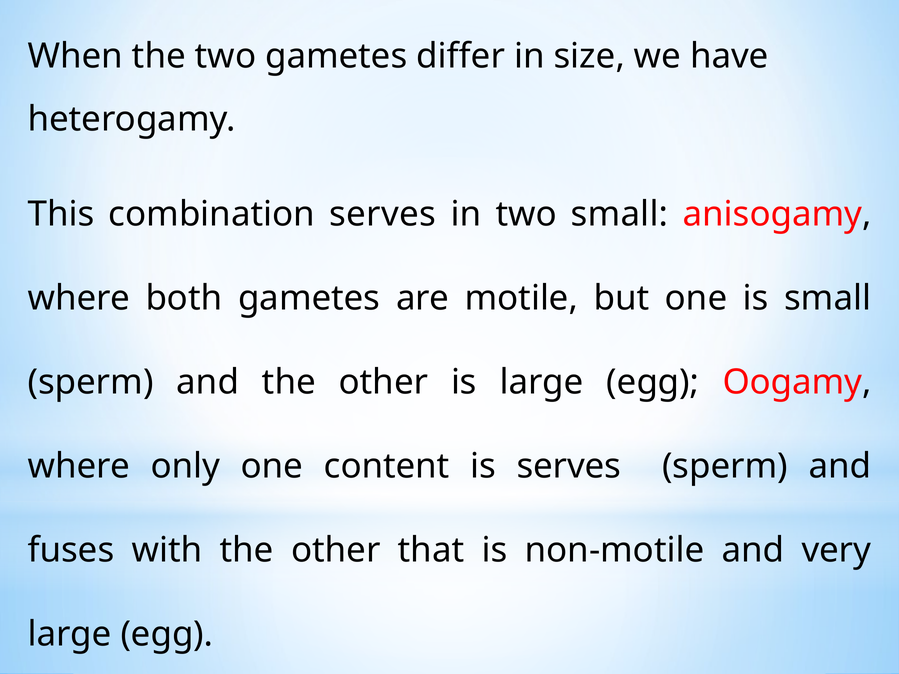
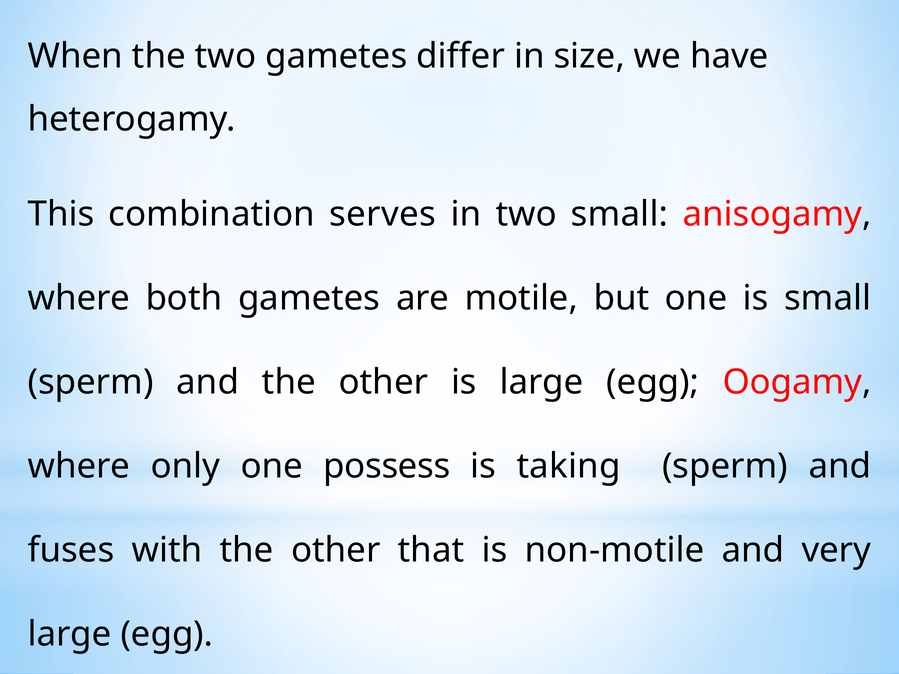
content: content -> possess
is serves: serves -> taking
